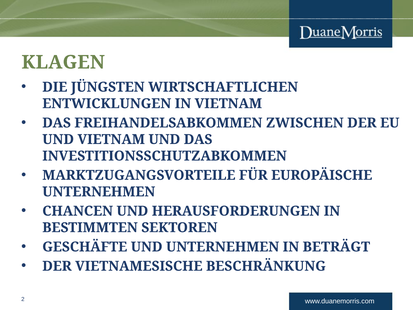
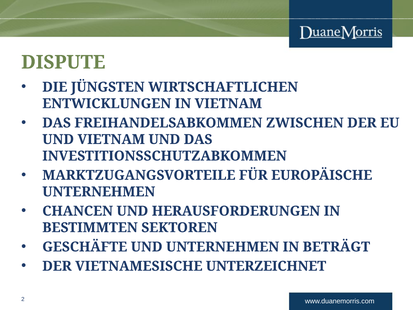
KLAGEN: KLAGEN -> DISPUTE
BESCHRÄNKUNG: BESCHRÄNKUNG -> UNTERZEICHNET
